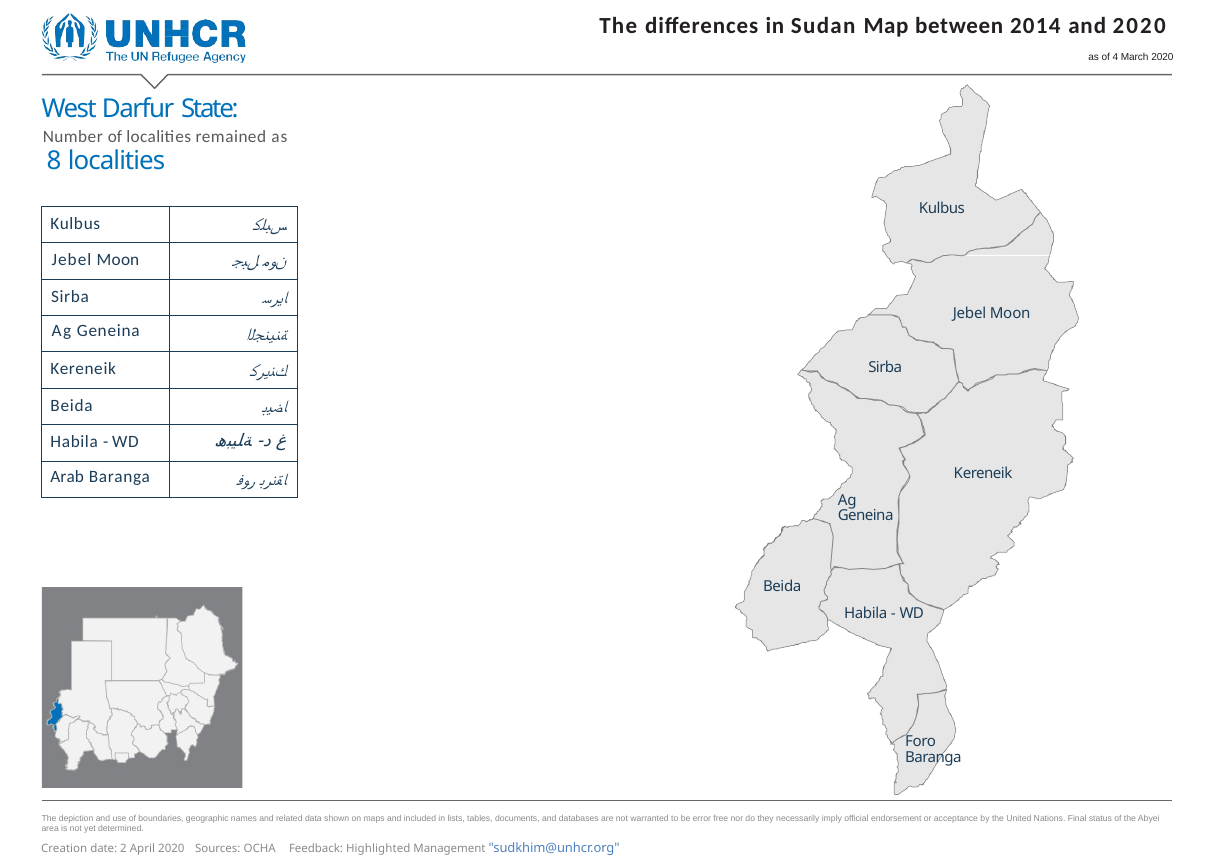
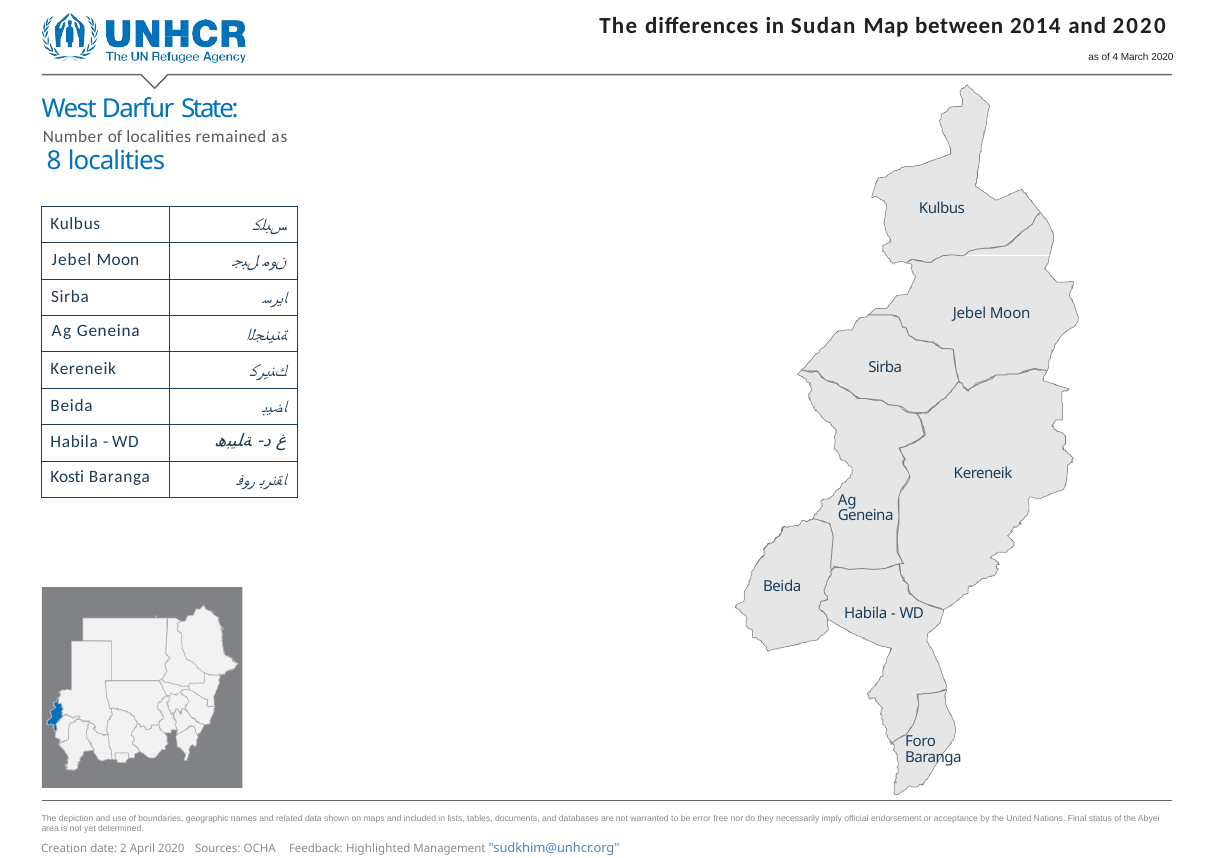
Arab: Arab -> Kosti
